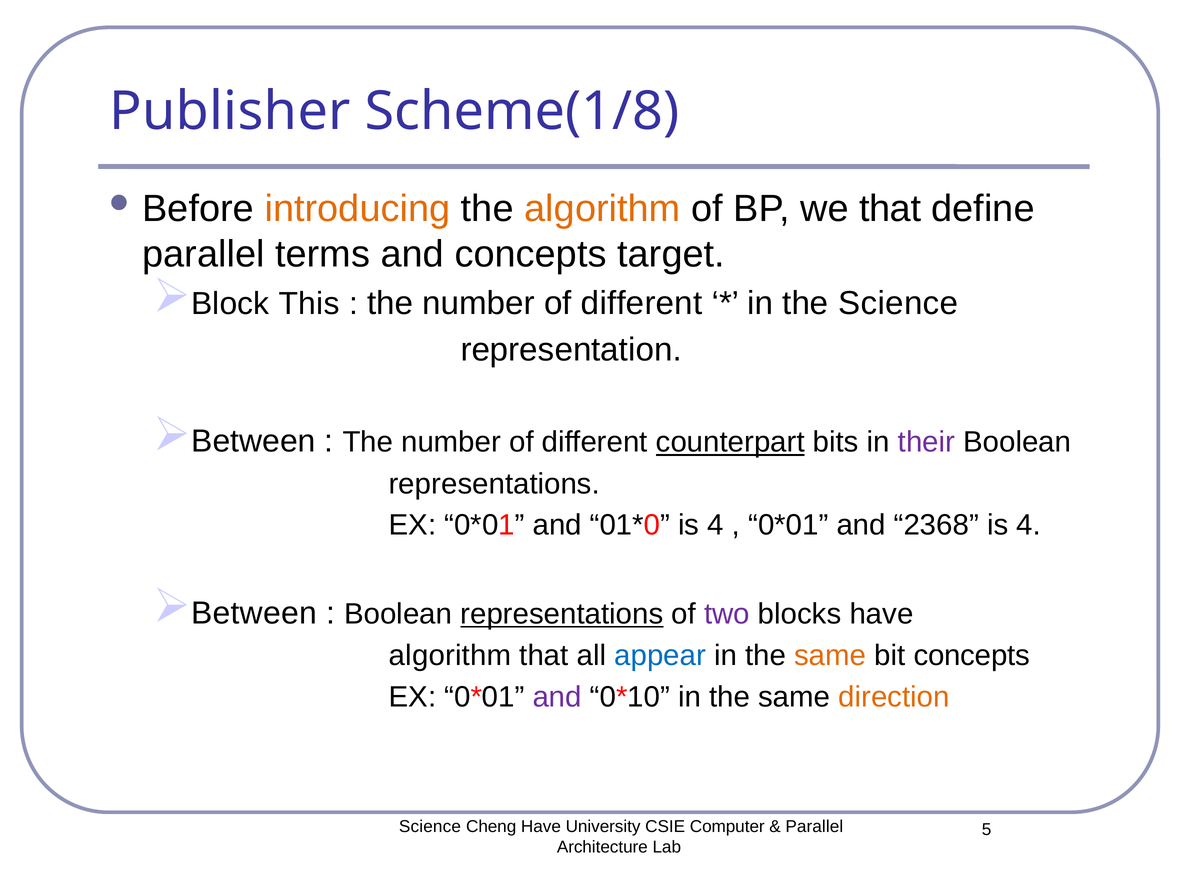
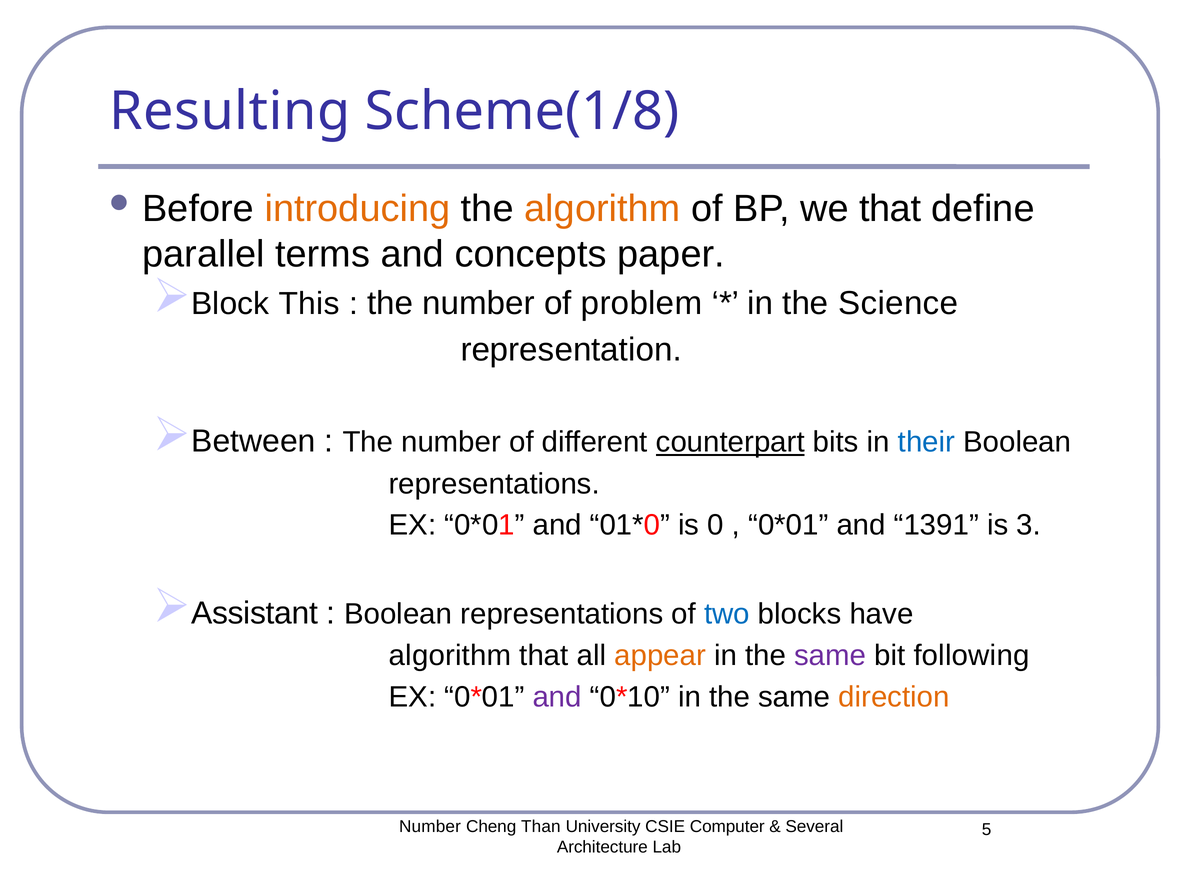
Publisher: Publisher -> Resulting
target: target -> paper
different at (642, 303): different -> problem
their colour: purple -> blue
4 at (716, 525): 4 -> 0
2368: 2368 -> 1391
4 at (1029, 525): 4 -> 3
Between at (254, 614): Between -> Assistant
representations at (562, 614) underline: present -> none
two colour: purple -> blue
appear colour: blue -> orange
same at (830, 656) colour: orange -> purple
bit concepts: concepts -> following
Science at (430, 827): Science -> Number
Cheng Have: Have -> Than
Parallel at (814, 827): Parallel -> Several
